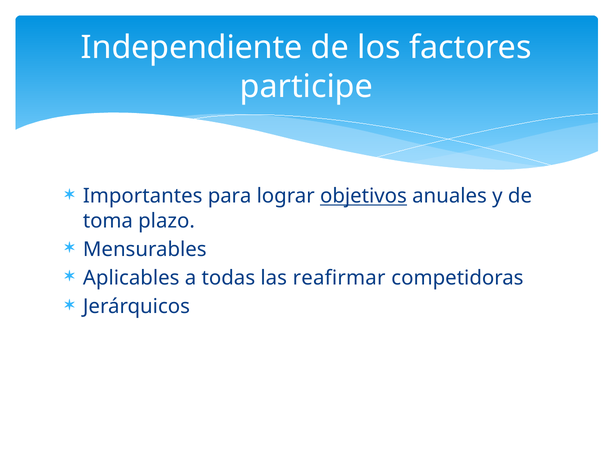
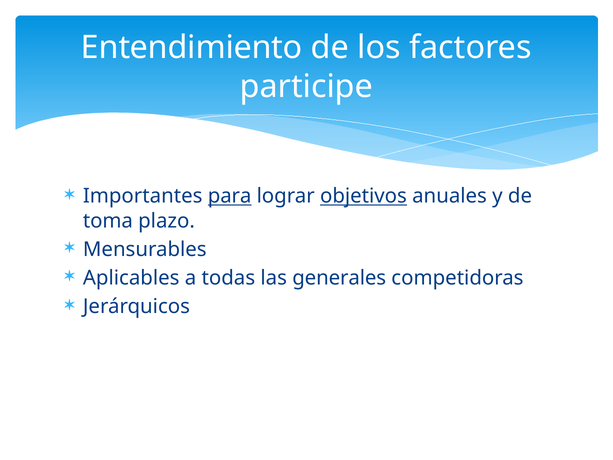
Independiente: Independiente -> Entendimiento
para underline: none -> present
reafirmar: reafirmar -> generales
